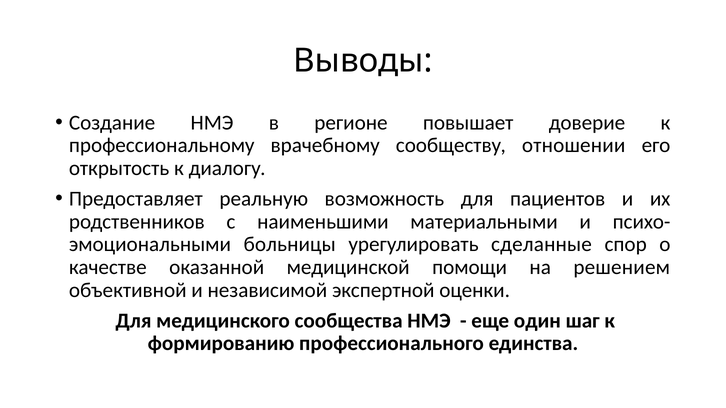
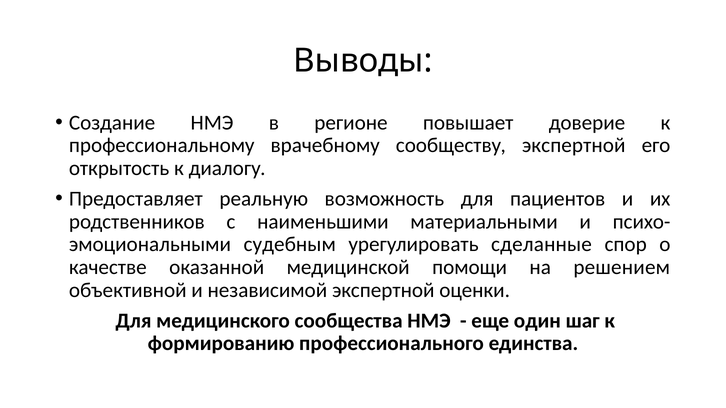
сообществу отношении: отношении -> экспертной
больницы: больницы -> судебным
